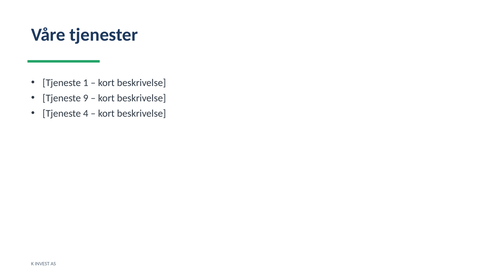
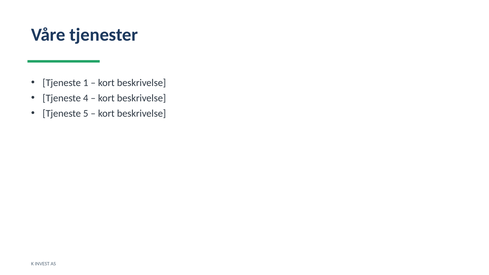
9: 9 -> 4
4: 4 -> 5
